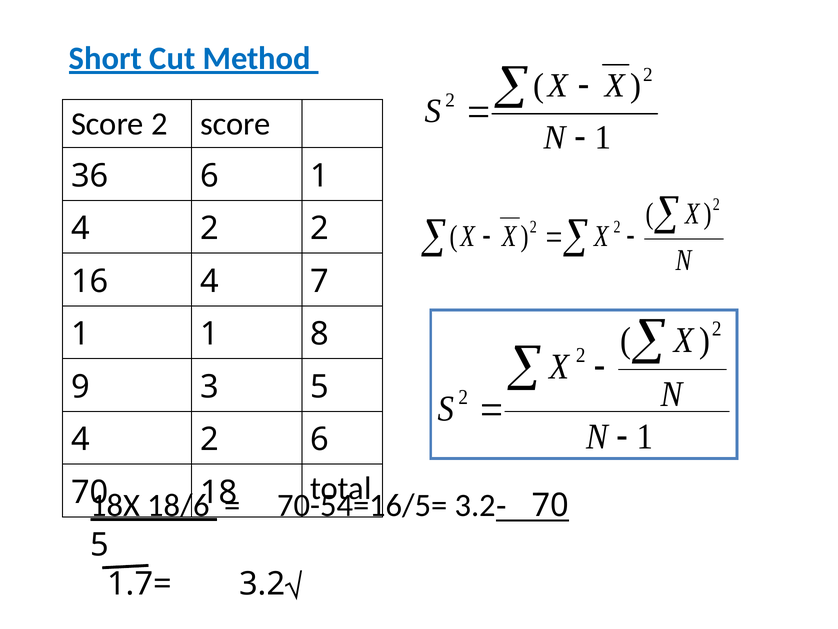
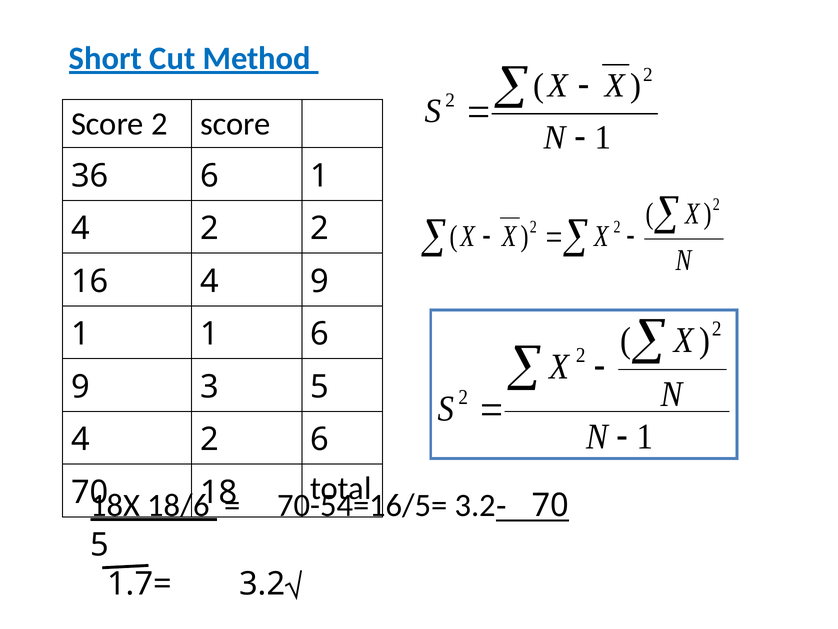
4 7: 7 -> 9
1 8: 8 -> 6
